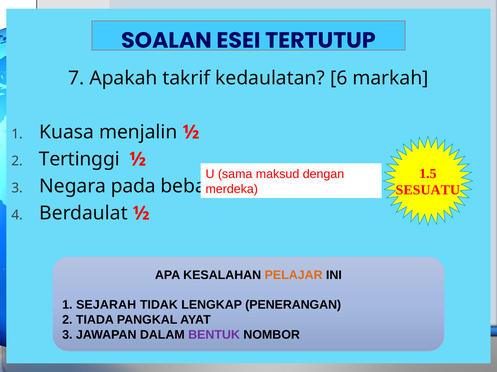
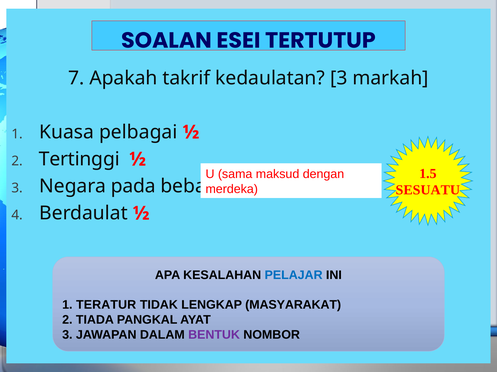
kedaulatan 6: 6 -> 3
menjalin: menjalin -> pelbagai
PELAJAR colour: orange -> blue
SEJARAH: SEJARAH -> TERATUR
PENERANGAN: PENERANGAN -> MASYARAKAT
